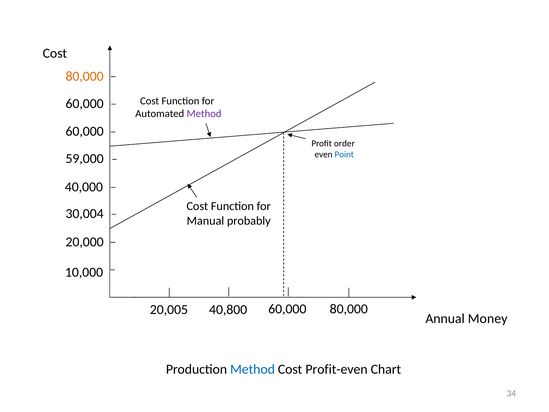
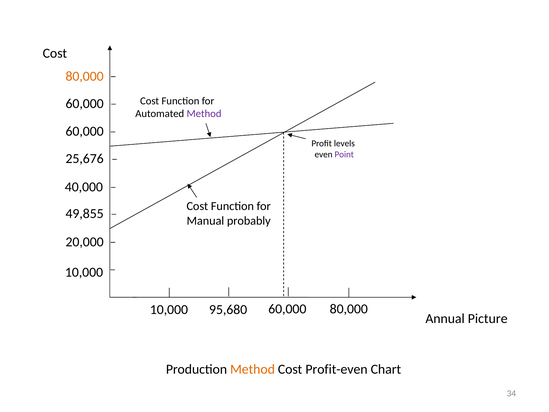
order: order -> levels
Point colour: blue -> purple
59,000: 59,000 -> 25,676
30,004: 30,004 -> 49,855
20,005 at (169, 309): 20,005 -> 10,000
40,800: 40,800 -> 95,680
Money: Money -> Picture
Method at (252, 369) colour: blue -> orange
